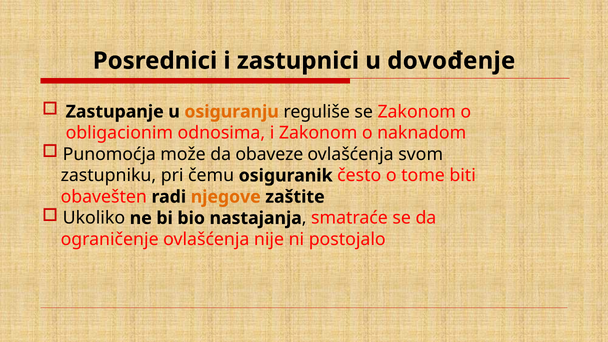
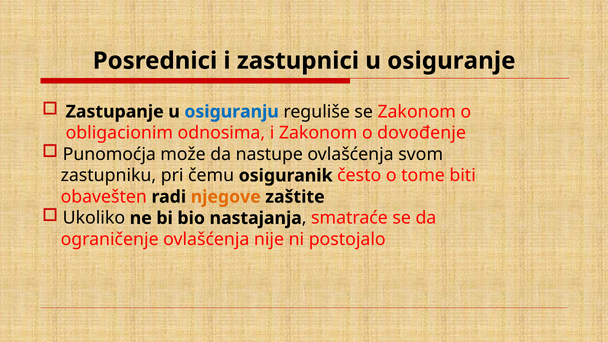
dovođenje: dovođenje -> osiguranje
osiguranju colour: orange -> blue
naknadom: naknadom -> dovođenje
obaveze: obaveze -> nastupe
